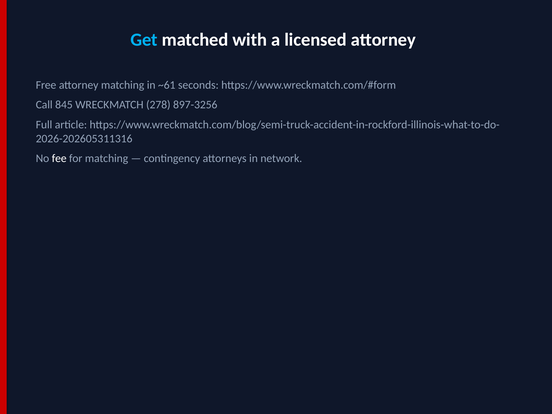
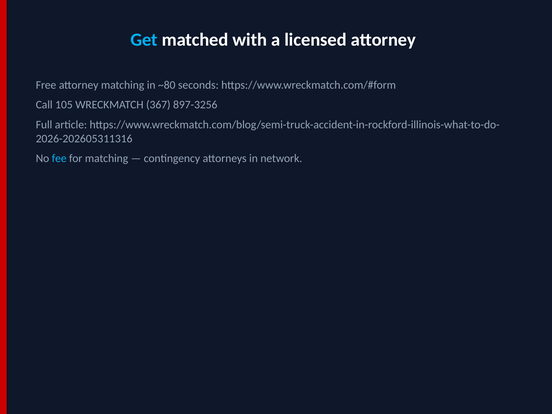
~61: ~61 -> ~80
845: 845 -> 105
278: 278 -> 367
fee colour: white -> light blue
